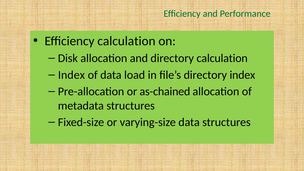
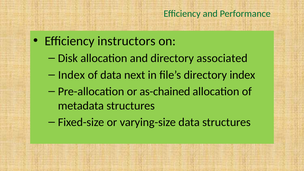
Efficiency calculation: calculation -> instructors
directory calculation: calculation -> associated
load: load -> next
